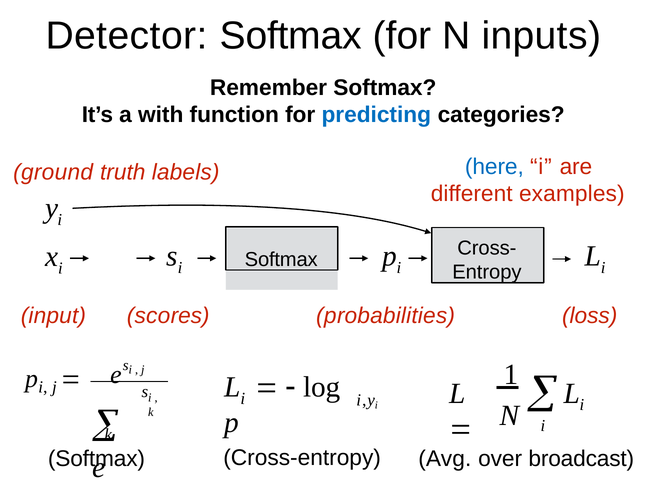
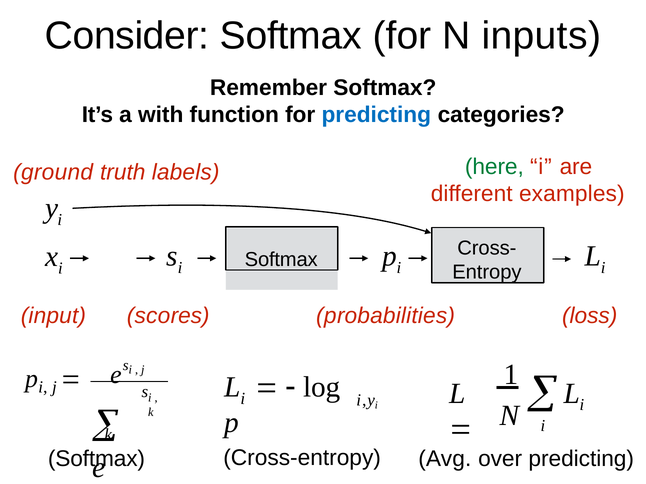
Detector: Detector -> Consider
here colour: blue -> green
over broadcast: broadcast -> predicting
